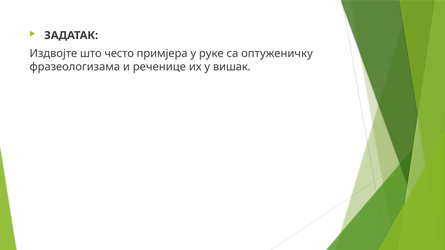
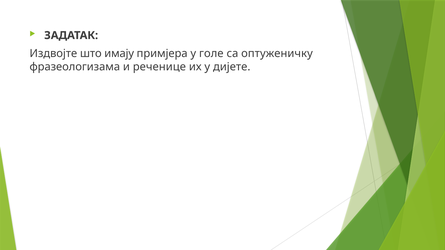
често: често -> имају
руке: руке -> голе
вишак: вишак -> дијете
